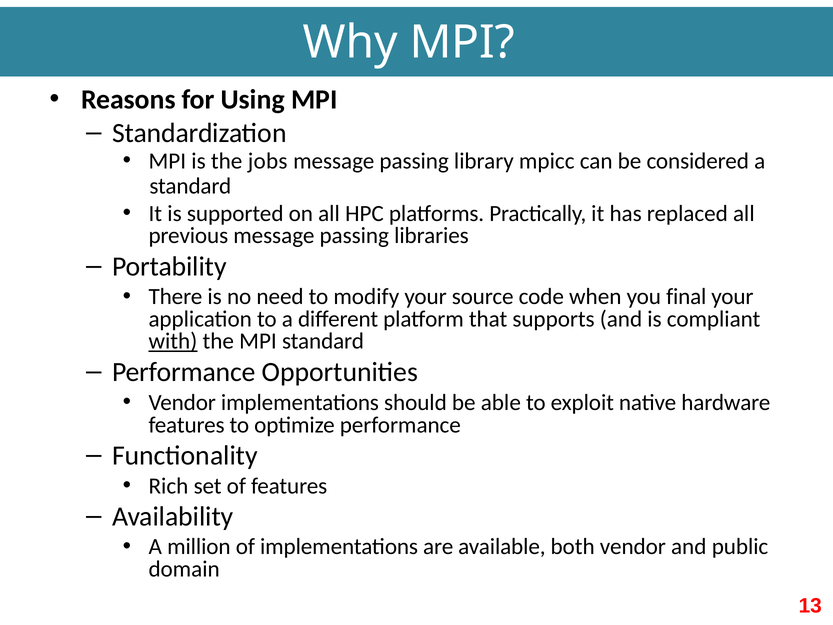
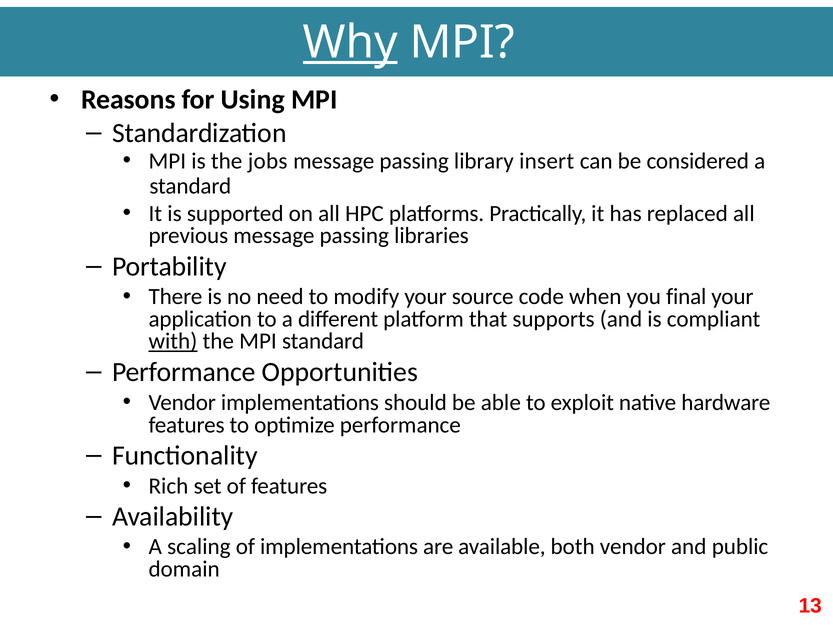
Why underline: none -> present
mpicc: mpicc -> insert
million: million -> scaling
